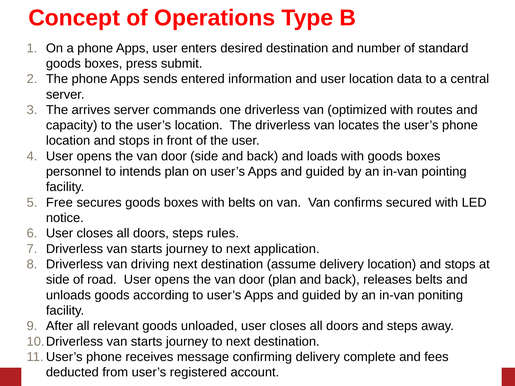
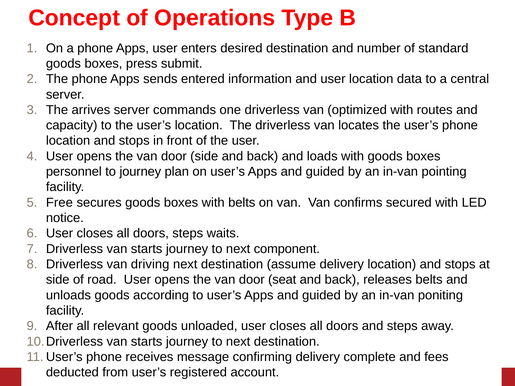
to intends: intends -> journey
rules: rules -> waits
application: application -> component
door plan: plan -> seat
